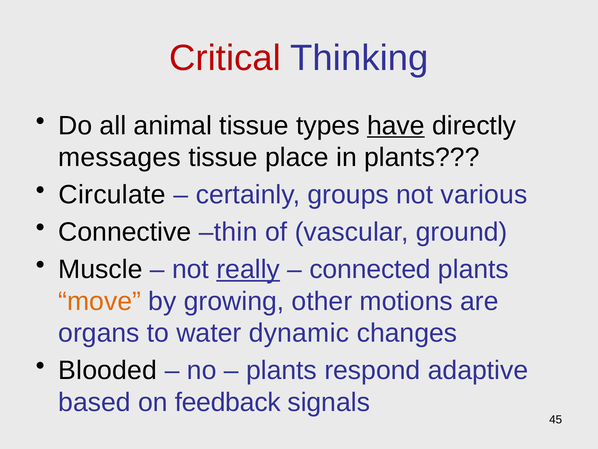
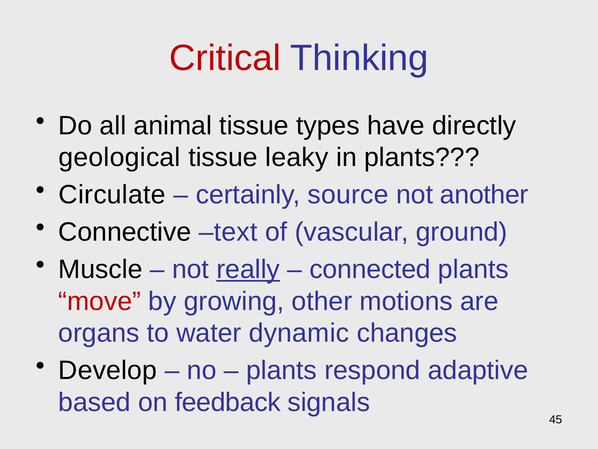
have underline: present -> none
messages: messages -> geological
place: place -> leaky
groups: groups -> source
various: various -> another
thin: thin -> text
move colour: orange -> red
Blooded: Blooded -> Develop
